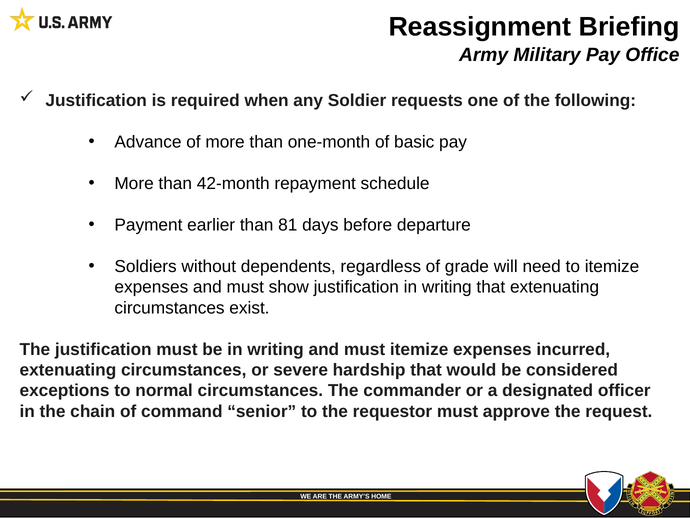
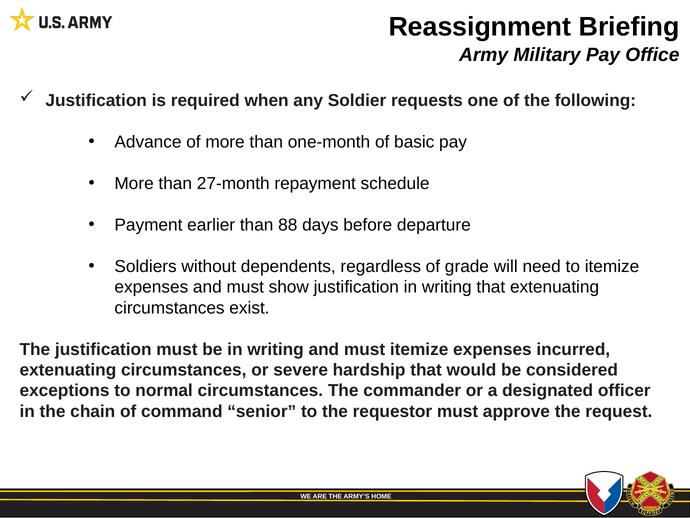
42-month: 42-month -> 27-month
81: 81 -> 88
